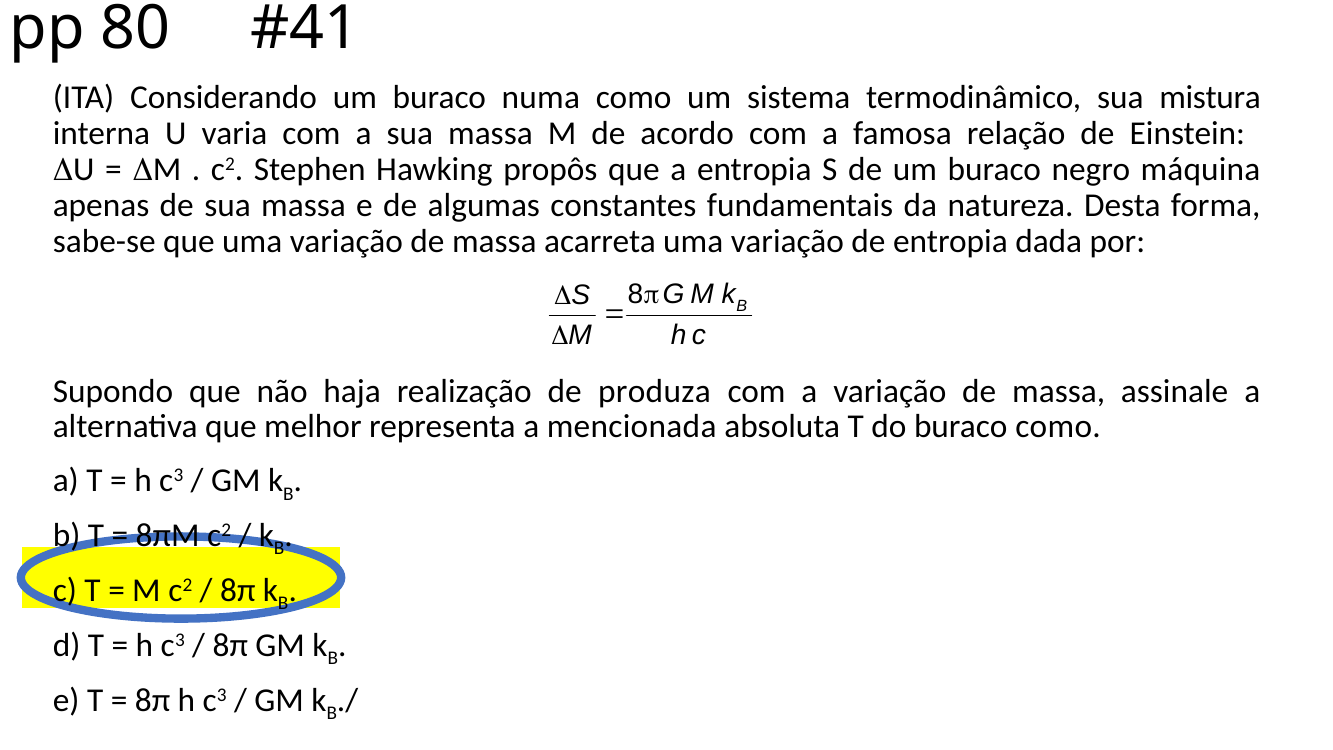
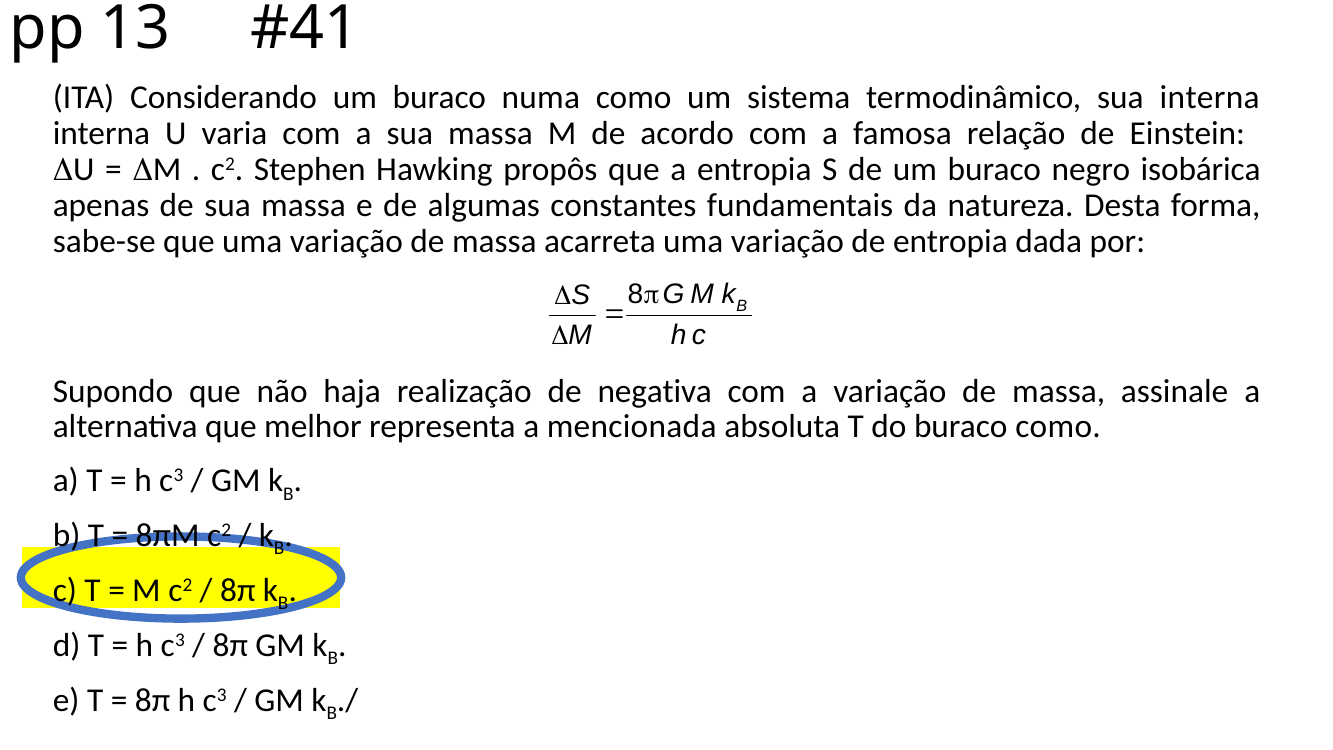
80: 80 -> 13
sua mistura: mistura -> interna
máquina: máquina -> isobárica
produza: produza -> negativa
